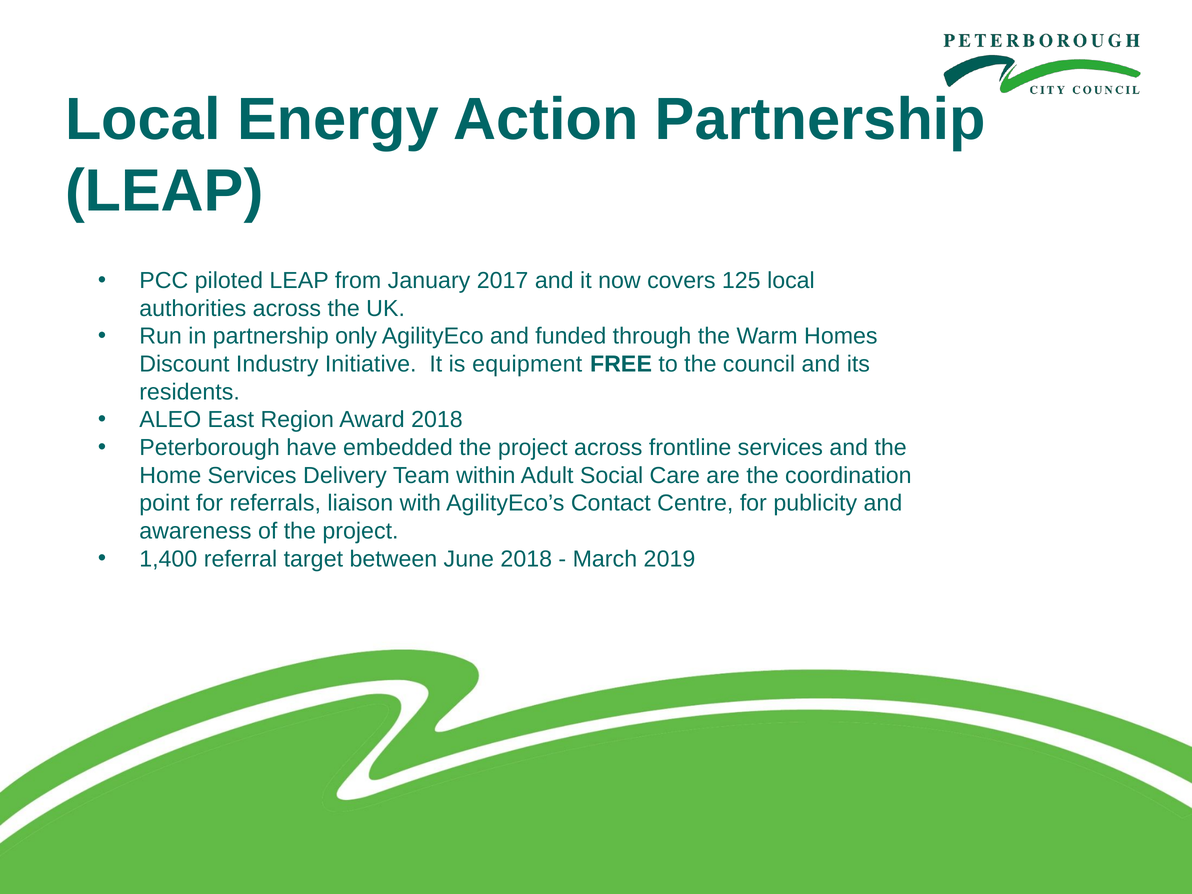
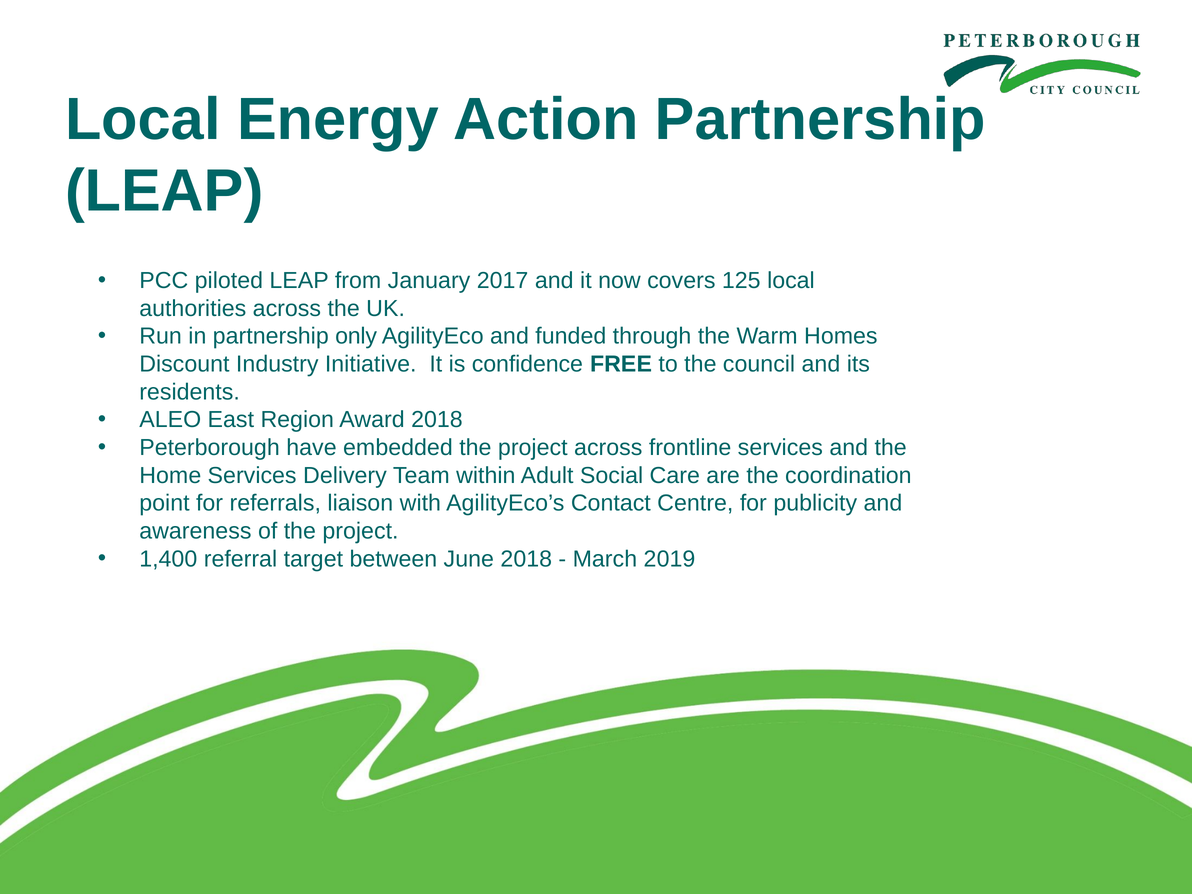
equipment: equipment -> confidence
